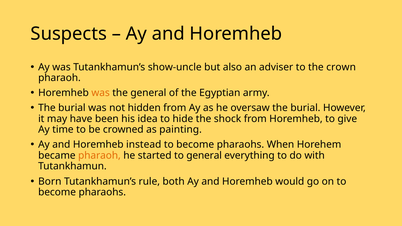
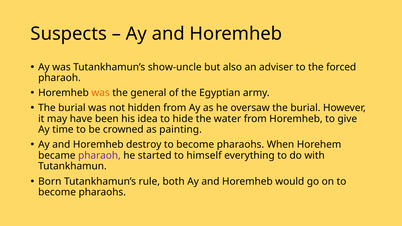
crown: crown -> forced
shock: shock -> water
instead: instead -> destroy
pharaoh at (99, 156) colour: orange -> purple
to general: general -> himself
